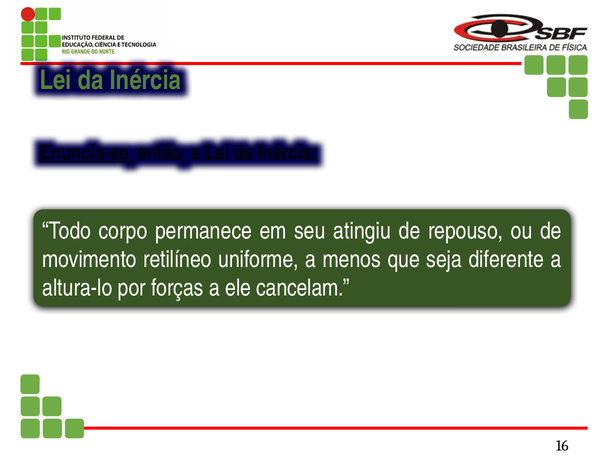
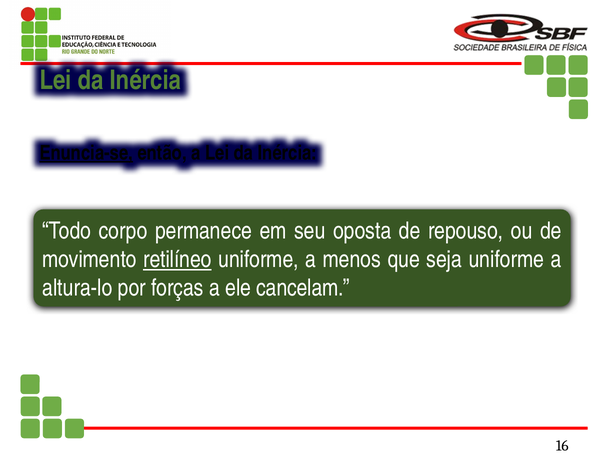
atingiu: atingiu -> oposta
retilíneo underline: none -> present
seja diferente: diferente -> uniforme
